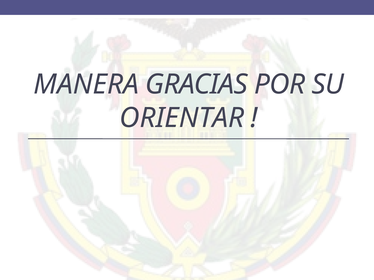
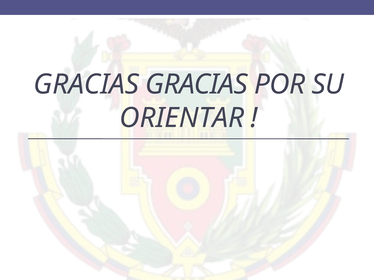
MANERA at (86, 85): MANERA -> GRACIAS
